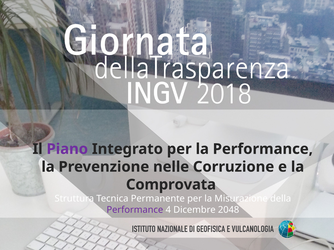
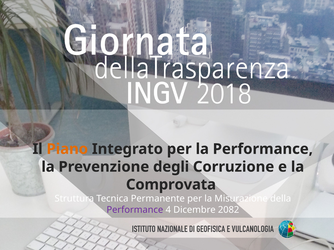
Piano colour: purple -> orange
nelle: nelle -> degli
2048: 2048 -> 2082
